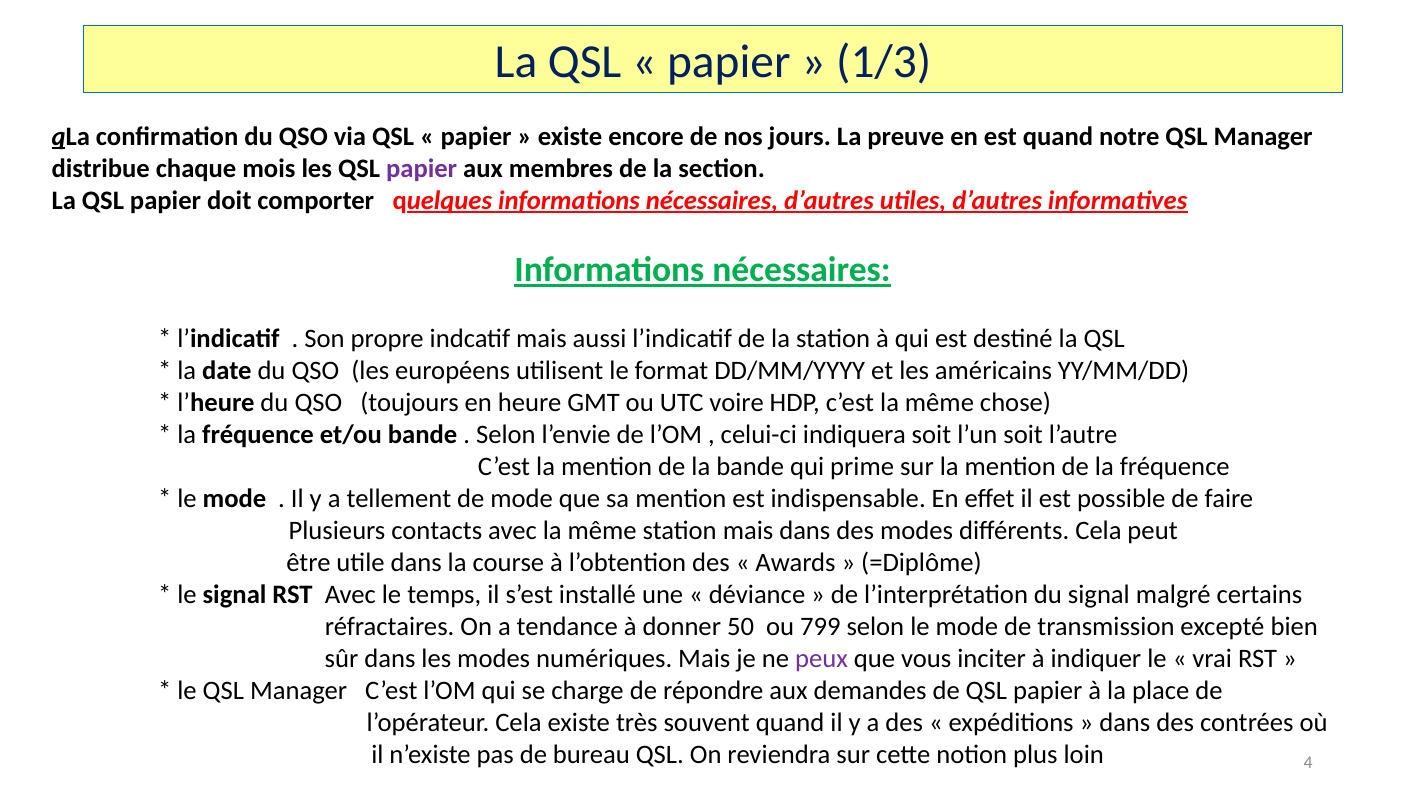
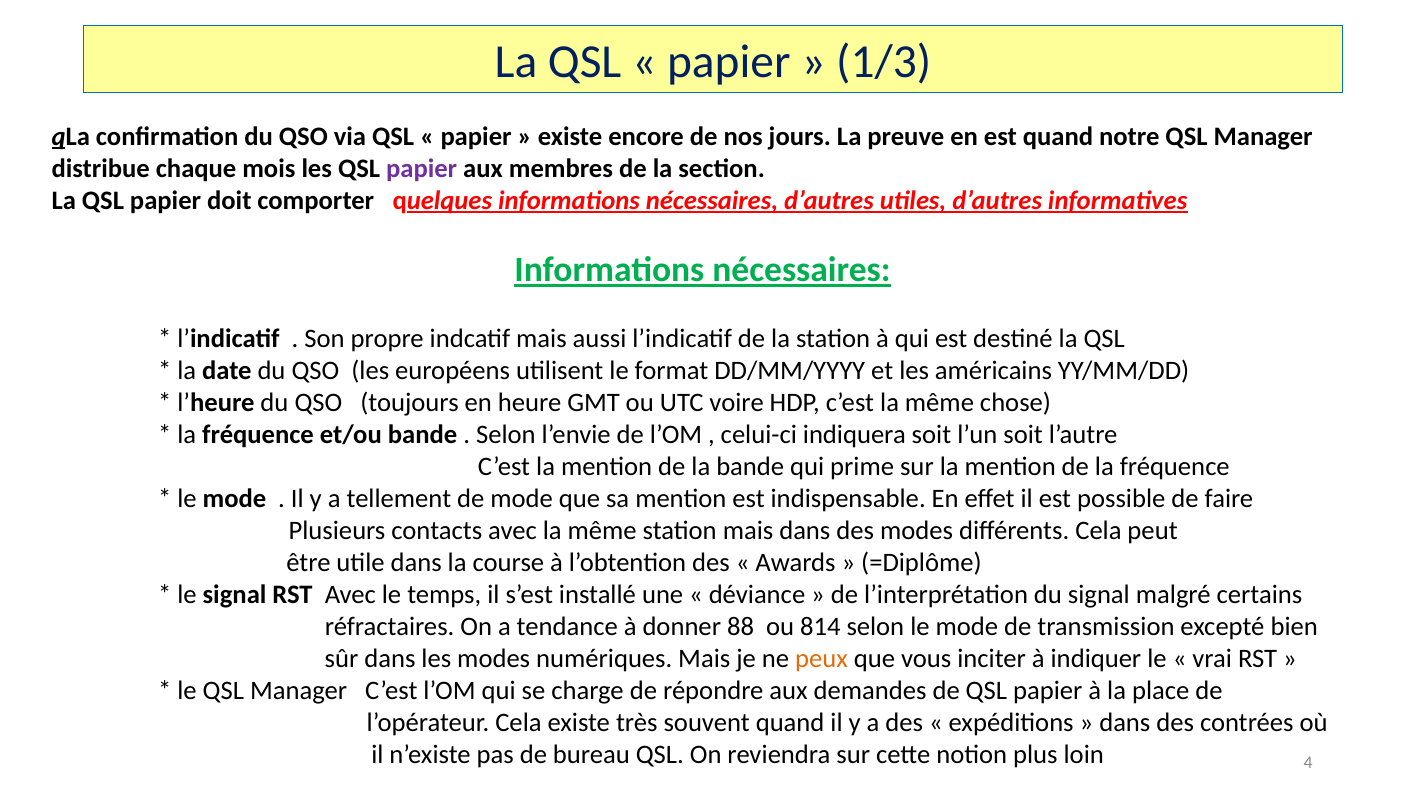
50: 50 -> 88
799: 799 -> 814
peux colour: purple -> orange
